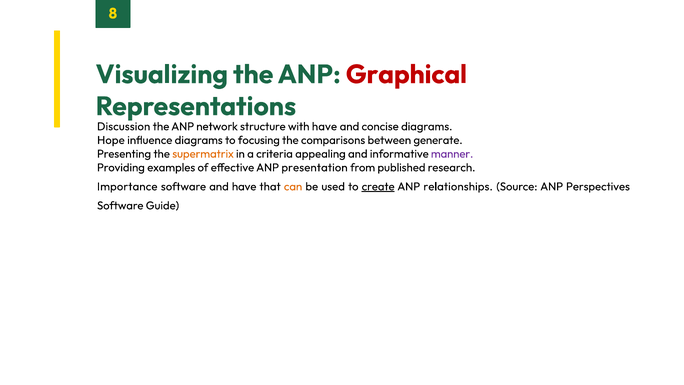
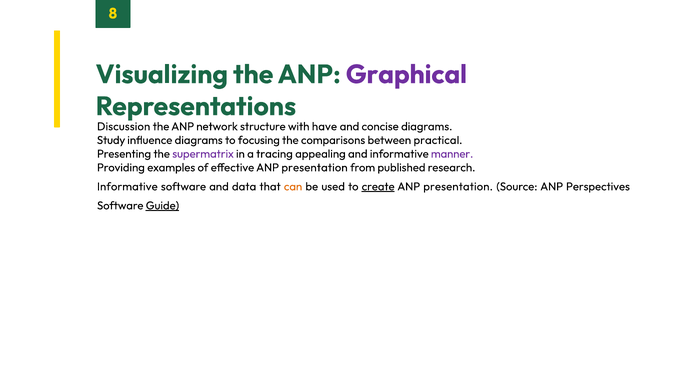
Graphical colour: red -> purple
Hope: Hope -> Study
generate: generate -> practical
supermatrix colour: orange -> purple
criteria: criteria -> tracing
Importance at (127, 186): Importance -> Informative
and have: have -> data
relationships at (458, 186): relationships -> presentation
Guide underline: none -> present
